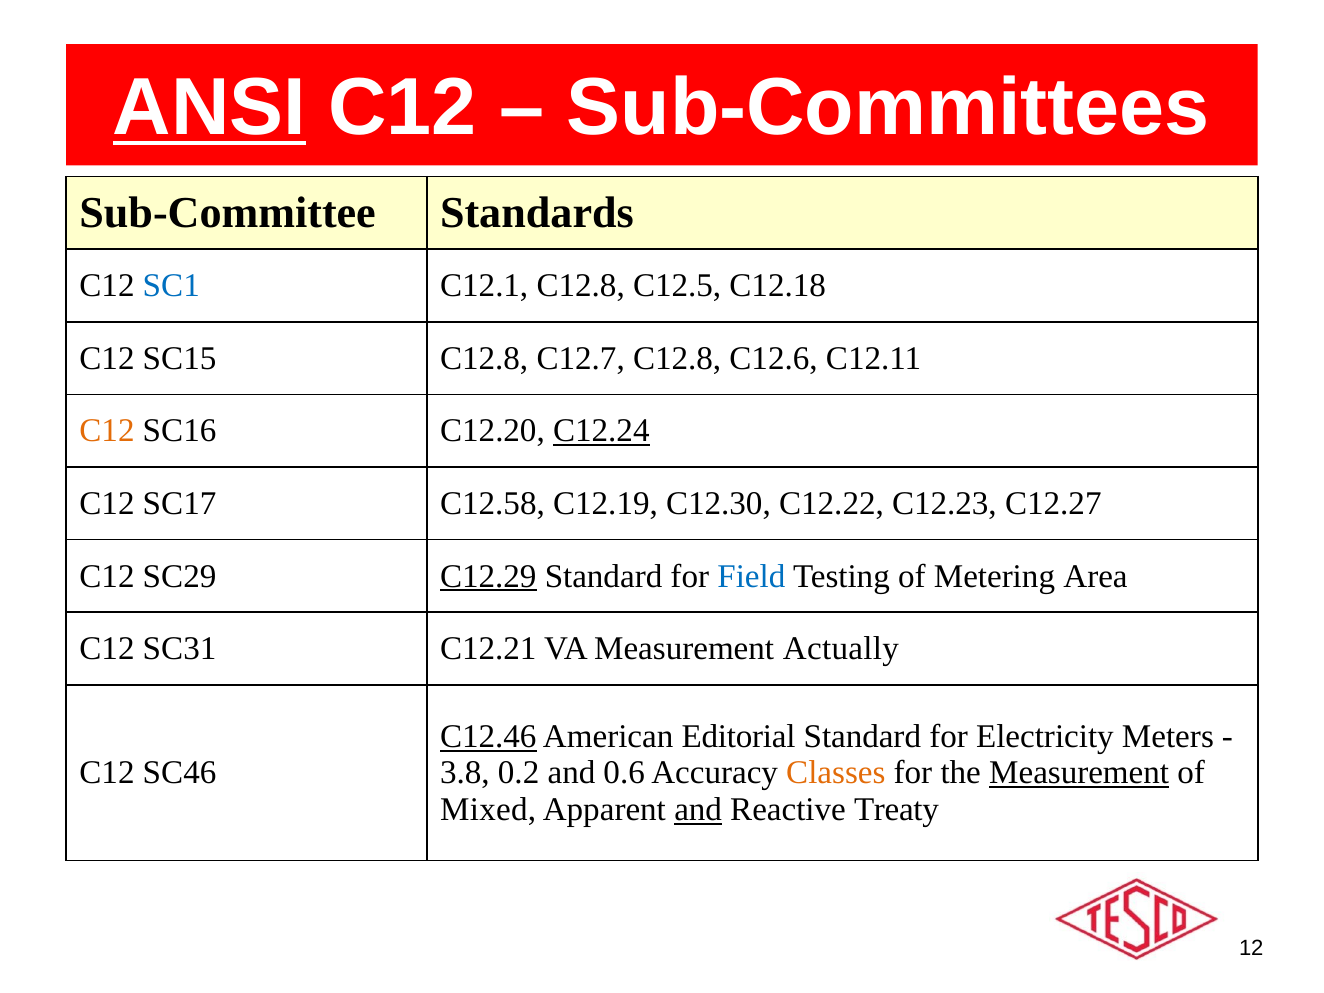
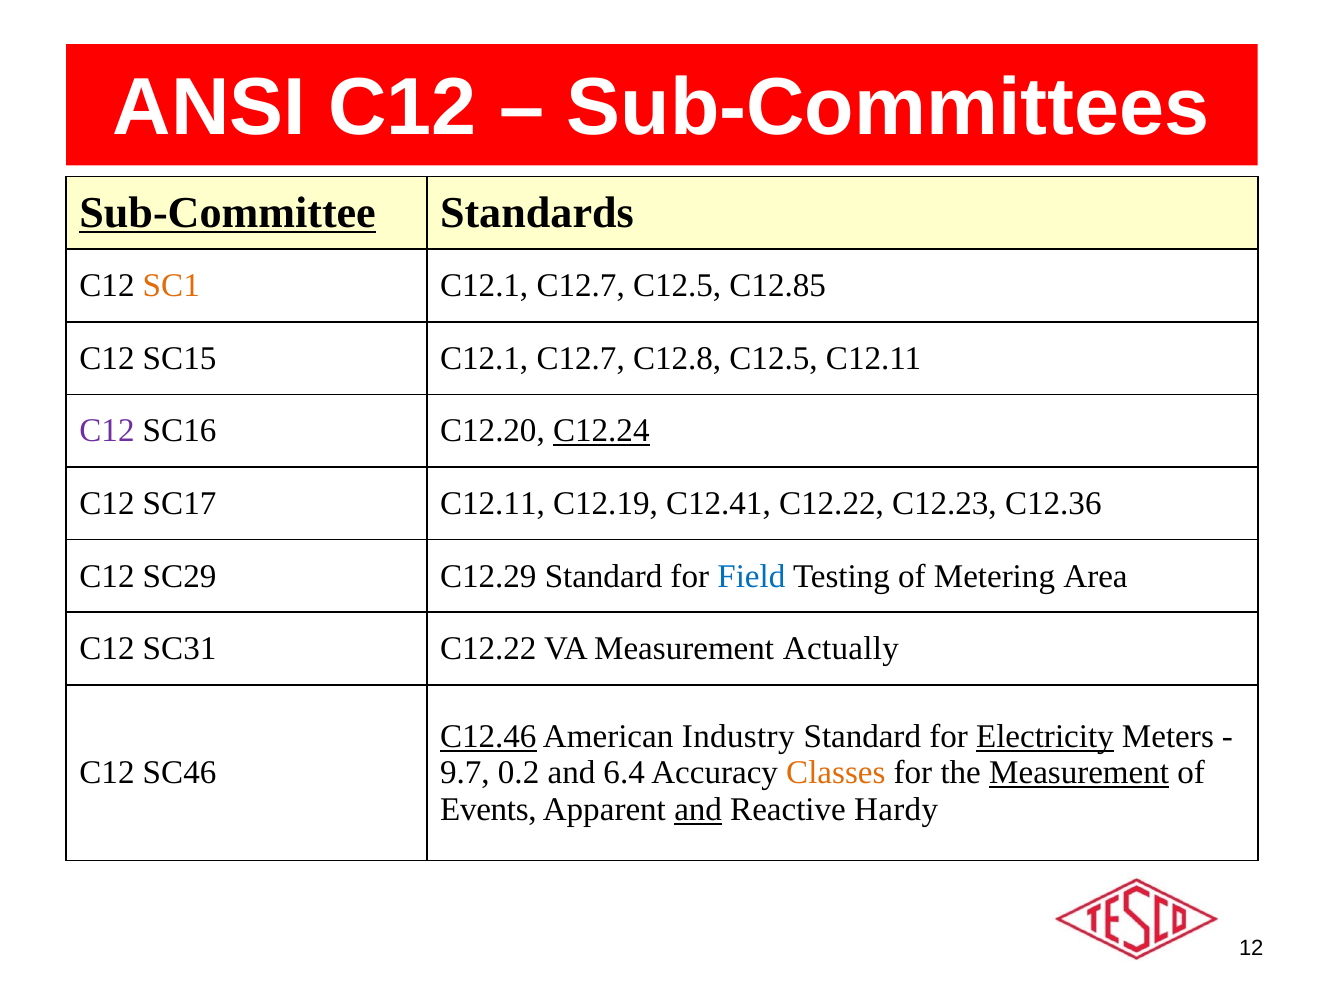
ANSI underline: present -> none
Sub-Committee underline: none -> present
SC1 colour: blue -> orange
C12.8 at (581, 286): C12.8 -> C12.7
C12.18: C12.18 -> C12.85
SC15 C12.8: C12.8 -> C12.1
C12.8 C12.6: C12.6 -> C12.5
C12 at (107, 431) colour: orange -> purple
SC17 C12.58: C12.58 -> C12.11
C12.30: C12.30 -> C12.41
C12.27: C12.27 -> C12.36
C12.29 underline: present -> none
SC31 C12.21: C12.21 -> C12.22
Editorial: Editorial -> Industry
Electricity underline: none -> present
3.8: 3.8 -> 9.7
0.6: 0.6 -> 6.4
Mixed: Mixed -> Events
Treaty: Treaty -> Hardy
